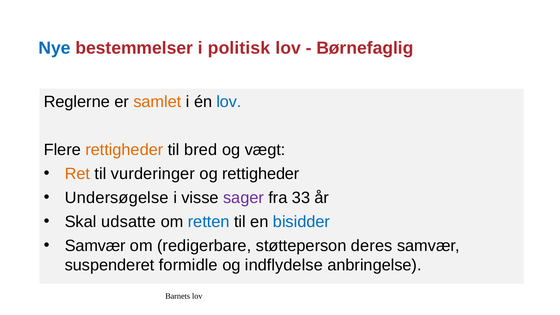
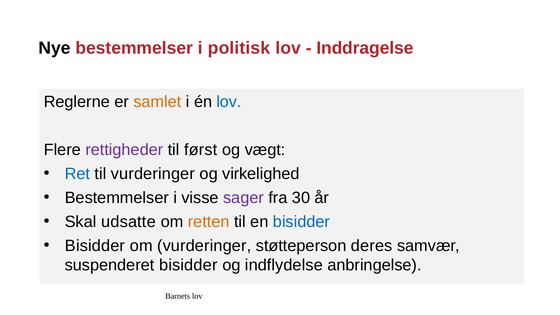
Nye colour: blue -> black
Børnefaglig: Børnefaglig -> Inddragelse
rettigheder at (124, 150) colour: orange -> purple
bred: bred -> først
Ret colour: orange -> blue
og rettigheder: rettigheder -> virkelighed
Undersøgelse at (117, 198): Undersøgelse -> Bestemmelser
33: 33 -> 30
retten colour: blue -> orange
Samvær at (95, 246): Samvær -> Bisidder
om redigerbare: redigerbare -> vurderinger
suspenderet formidle: formidle -> bisidder
